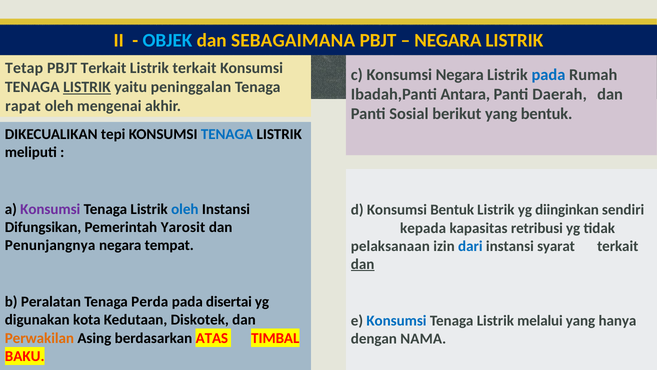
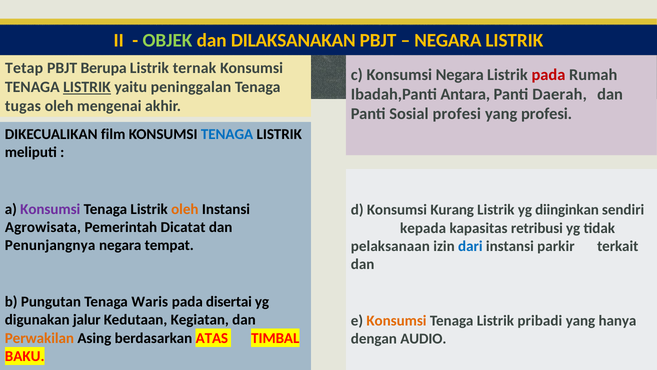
OBJEK colour: light blue -> light green
SEBAGAIMANA: SEBAGAIMANA -> DILAKSANAKAN
PBJT Terkait: Terkait -> Berupa
Listrik terkait: terkait -> ternak
pada at (548, 75) colour: blue -> red
rapat: rapat -> tugas
Sosial berikut: berikut -> profesi
yang bentuk: bentuk -> profesi
tepi: tepi -> film
oleh at (185, 209) colour: blue -> orange
Konsumsi Bentuk: Bentuk -> Kurang
Difungsikan: Difungsikan -> Agrowisata
Yarosit: Yarosit -> Dicatat
syarat: syarat -> parkir
dan at (363, 264) underline: present -> none
Peralatan: Peralatan -> Pungutan
Perda: Perda -> Waris
kota: kota -> jalur
Diskotek: Diskotek -> Kegiatan
Konsumsi at (396, 321) colour: blue -> orange
melalui: melalui -> pribadi
NAMA: NAMA -> AUDIO
